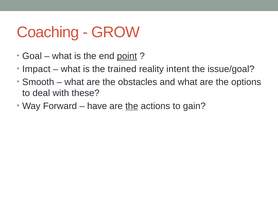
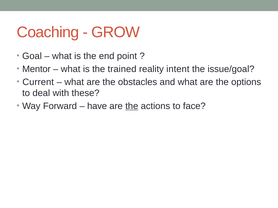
point underline: present -> none
Impact: Impact -> Mentor
Smooth: Smooth -> Current
gain: gain -> face
